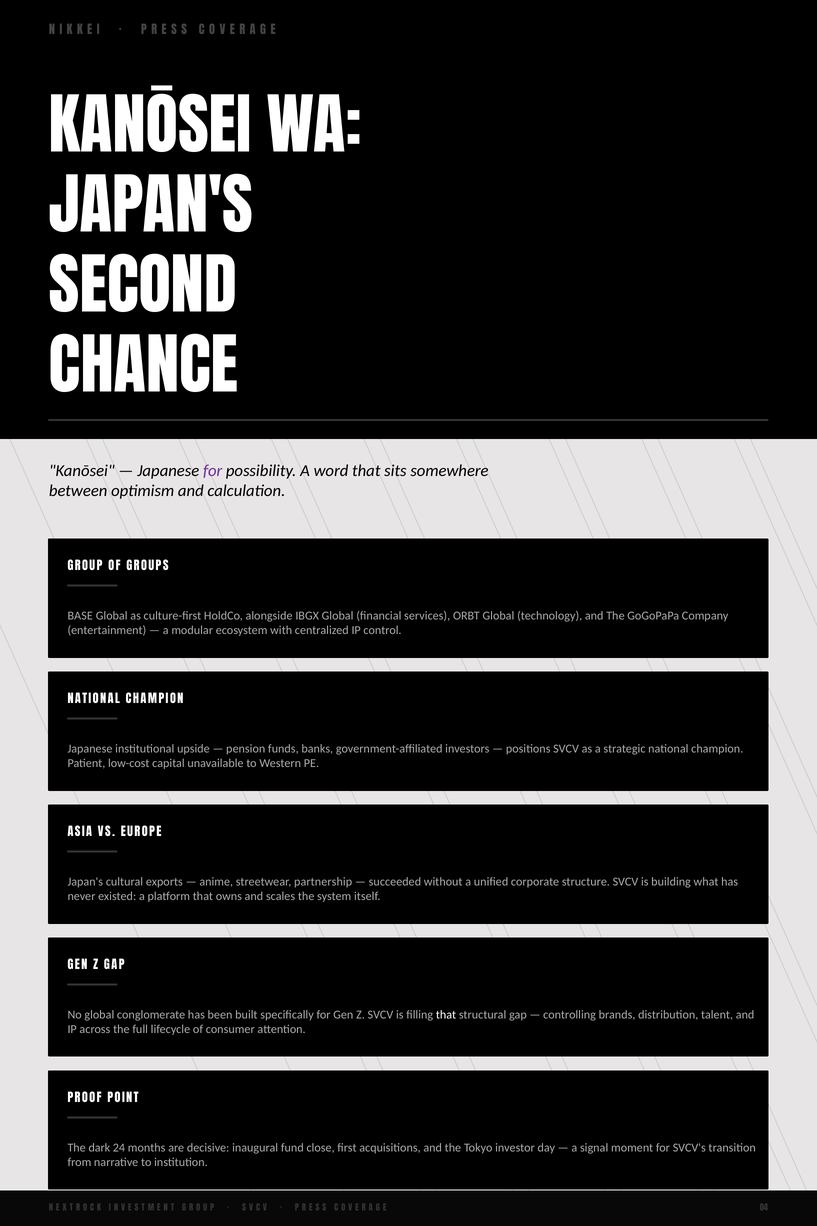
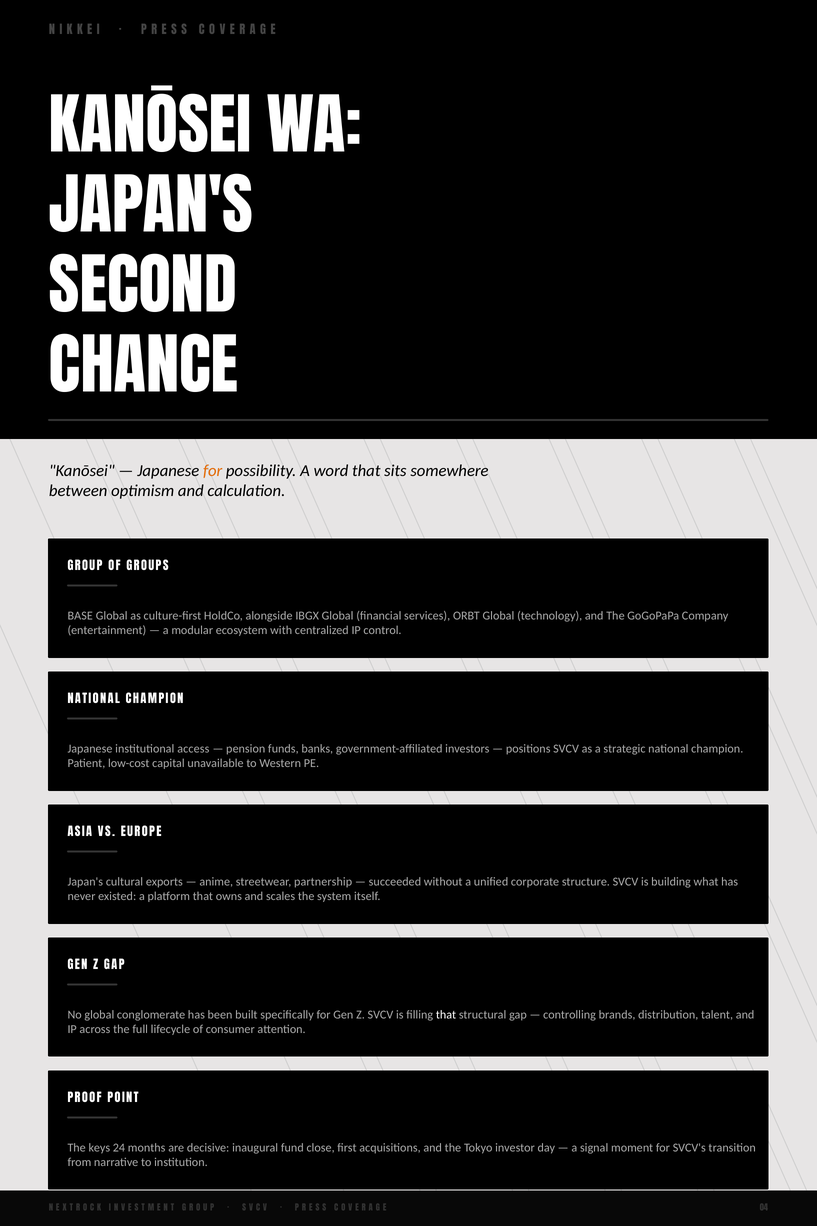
for at (213, 470) colour: purple -> orange
upside: upside -> access
dark: dark -> keys
